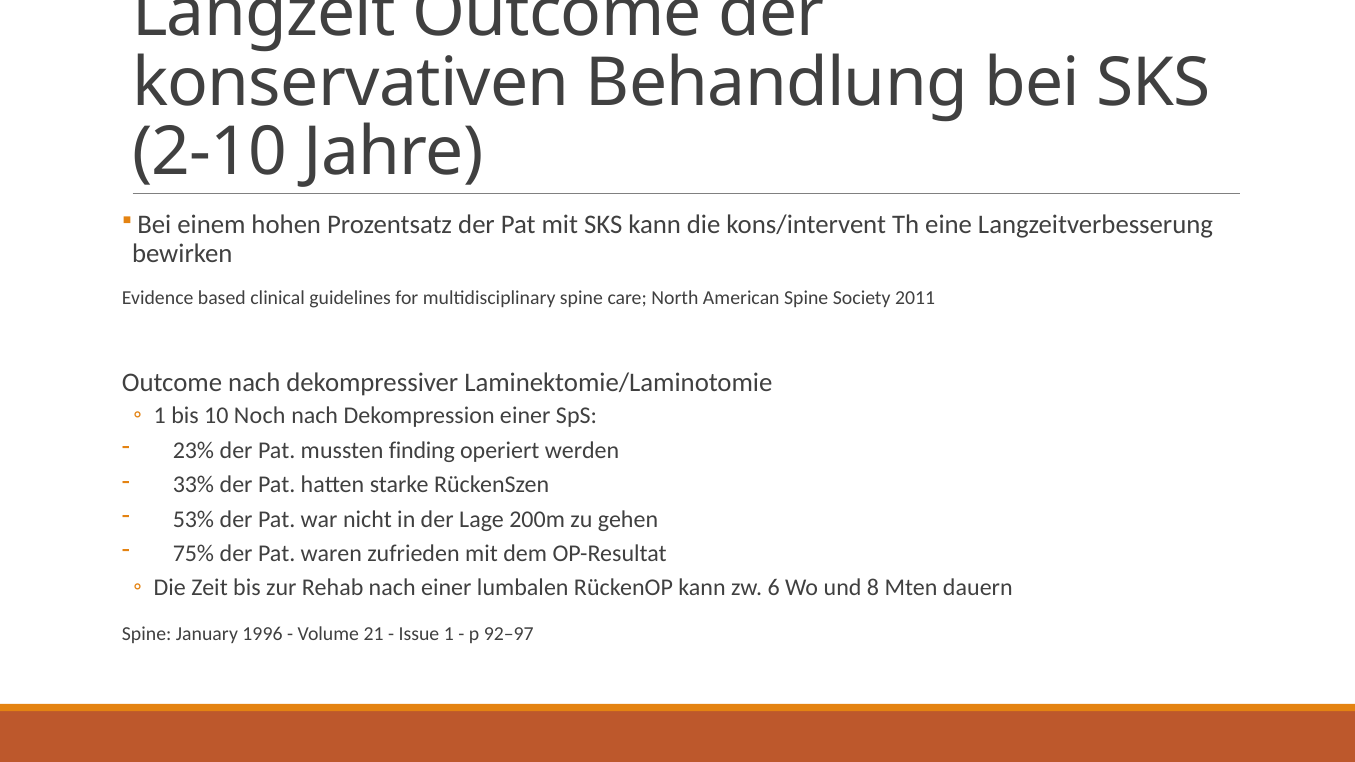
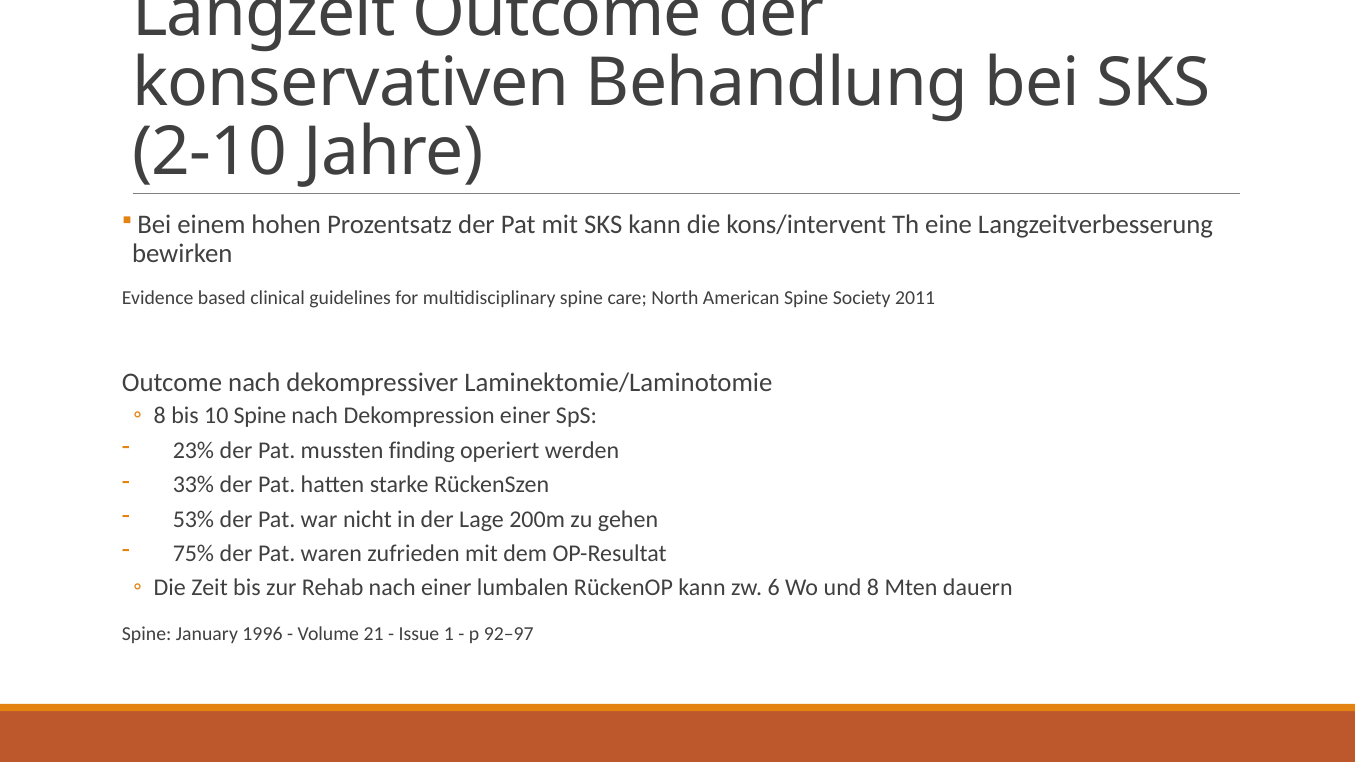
1 at (160, 416): 1 -> 8
10 Noch: Noch -> Spine
